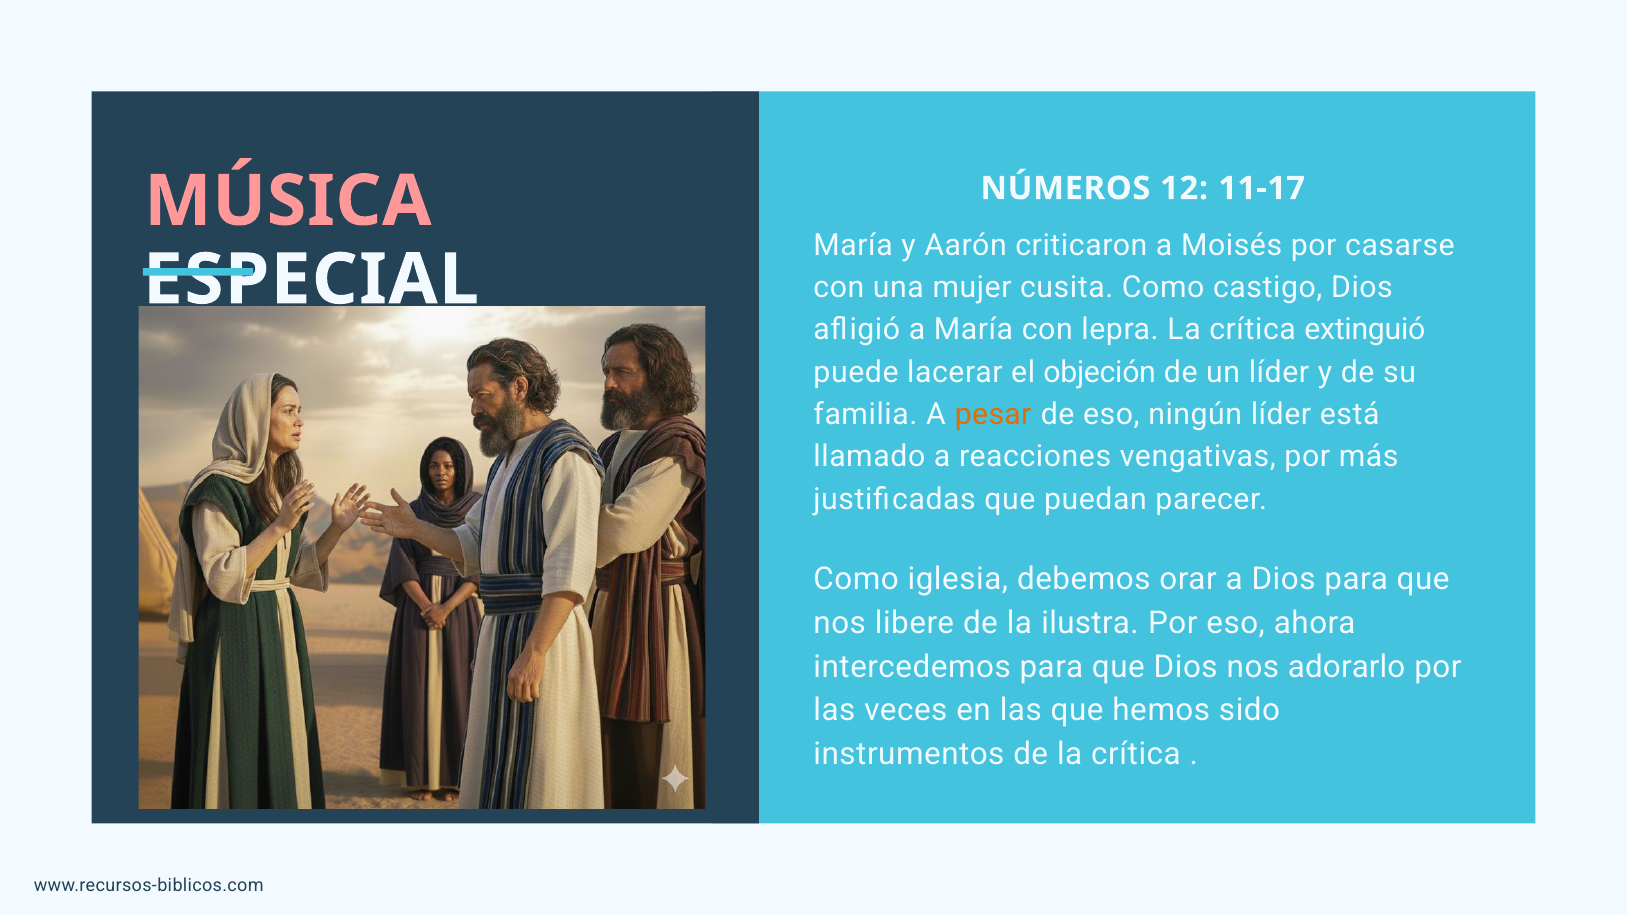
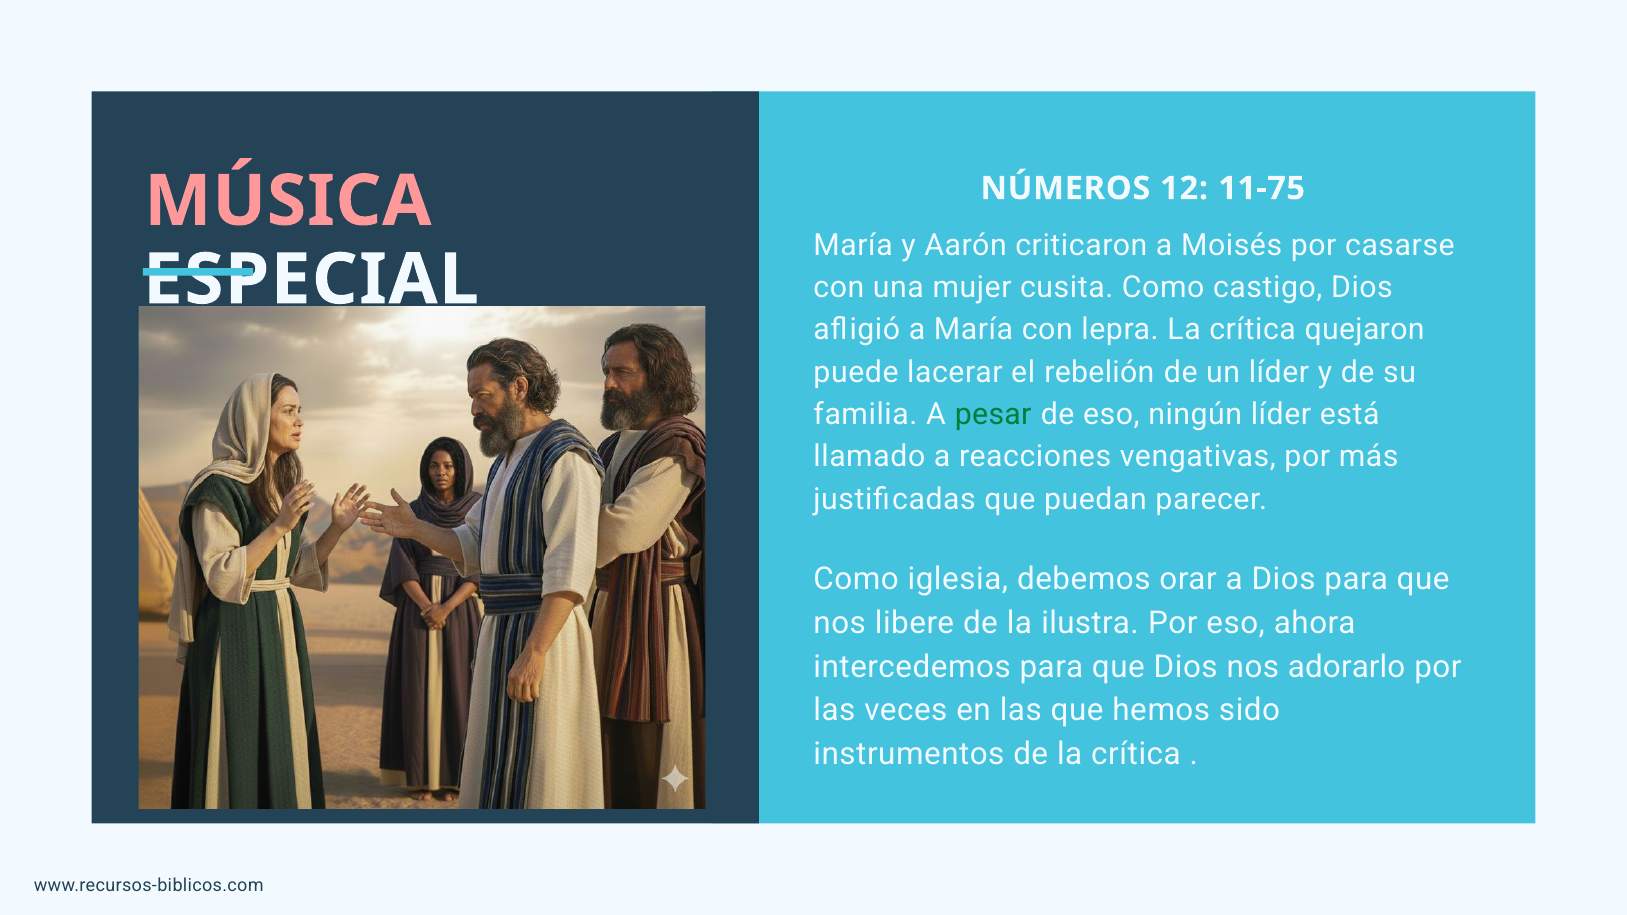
11-17: 11-17 -> 11-75
extinguió: extinguió -> quejaron
objeción: objeción -> rebelión
pesar colour: orange -> green
